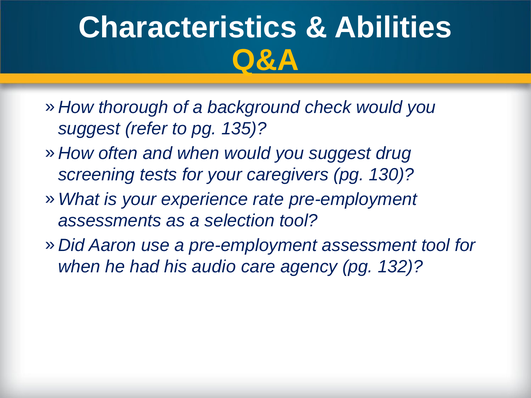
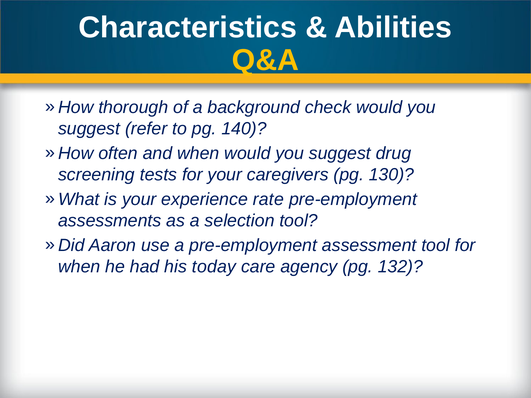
135: 135 -> 140
audio: audio -> today
